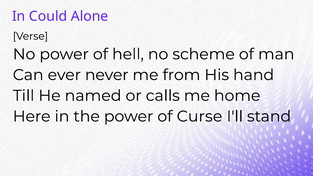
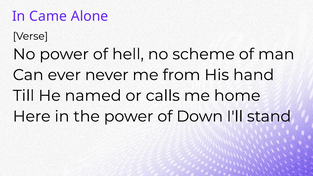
Could: Could -> Came
Curse: Curse -> Down
